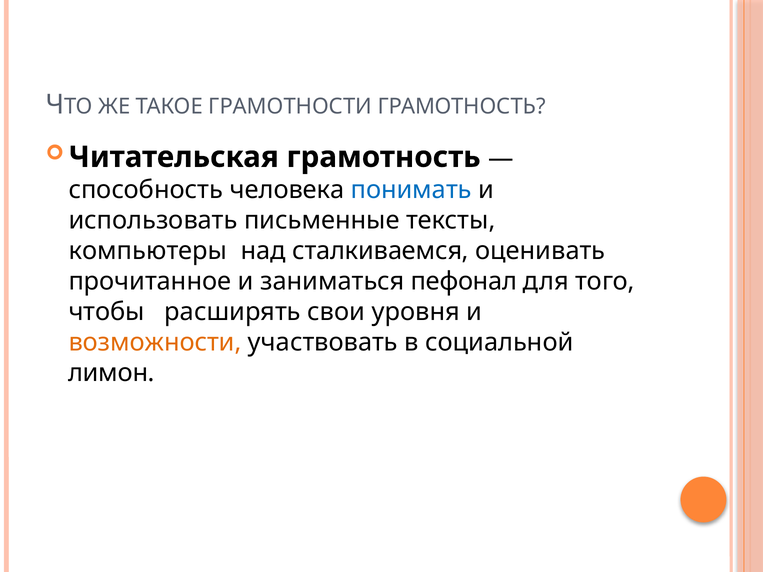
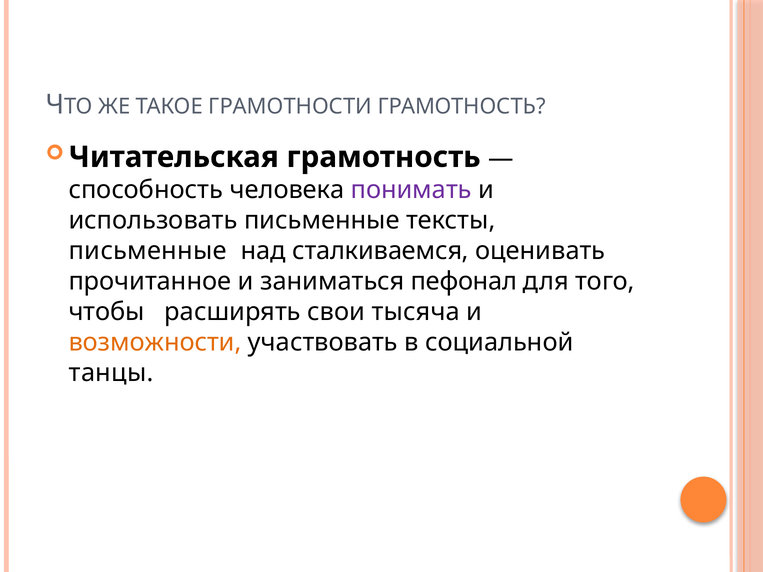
понимать colour: blue -> purple
компьютеры at (148, 251): компьютеры -> письменные
уровня: уровня -> тысяча
лимон: лимон -> танцы
